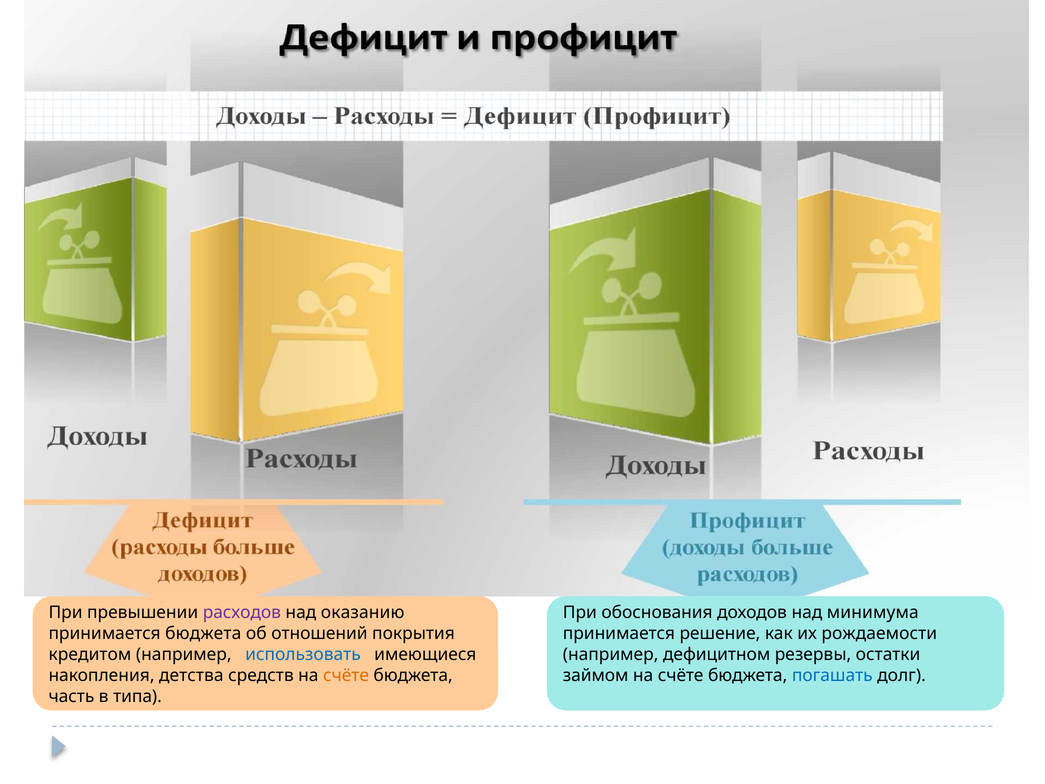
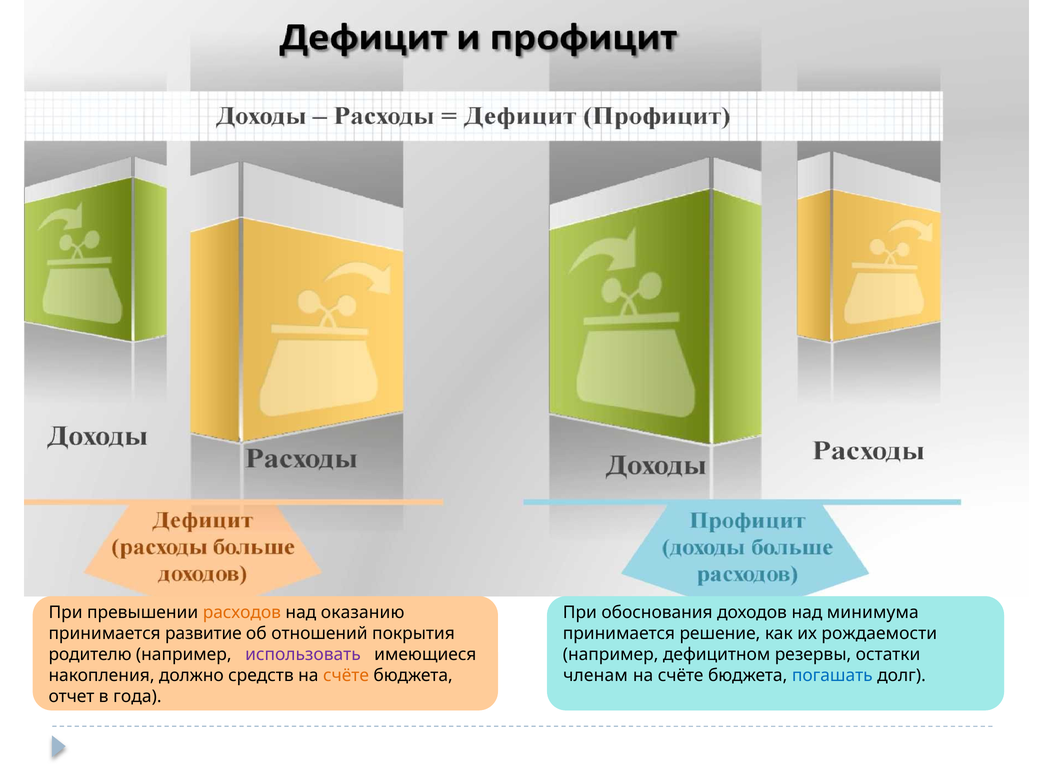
расходов colour: purple -> orange
принимается бюджета: бюджета -> развитие
кредитом: кредитом -> родителю
использовать colour: blue -> purple
детства: детства -> должно
займом: займом -> членам
часть: часть -> отчет
типа: типа -> года
